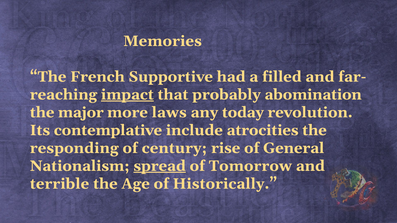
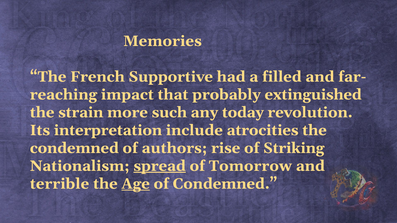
impact underline: present -> none
abomination: abomination -> extinguished
major: major -> strain
laws: laws -> such
contemplative: contemplative -> interpretation
responding at (74, 148): responding -> condemned
century: century -> authors
General: General -> Striking
Age underline: none -> present
of Historically: Historically -> Condemned
